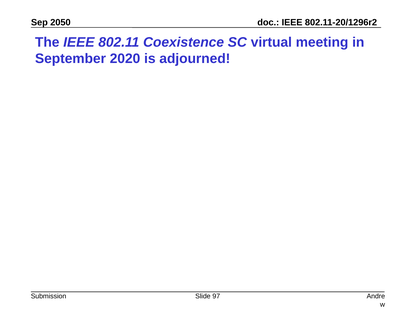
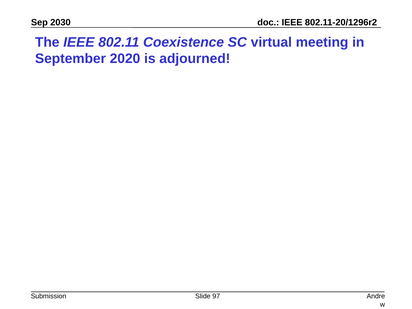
2050: 2050 -> 2030
